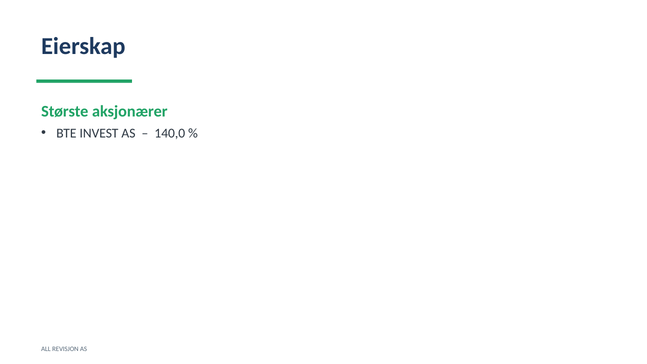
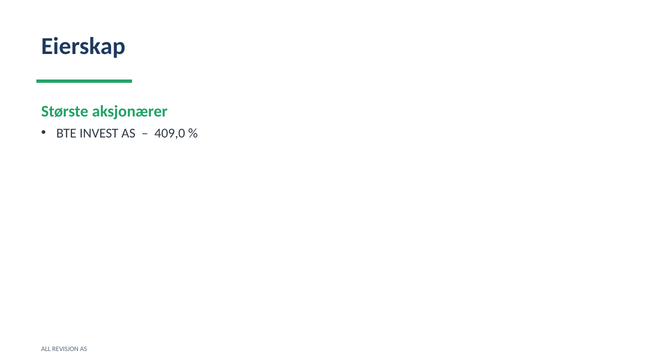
140,0: 140,0 -> 409,0
